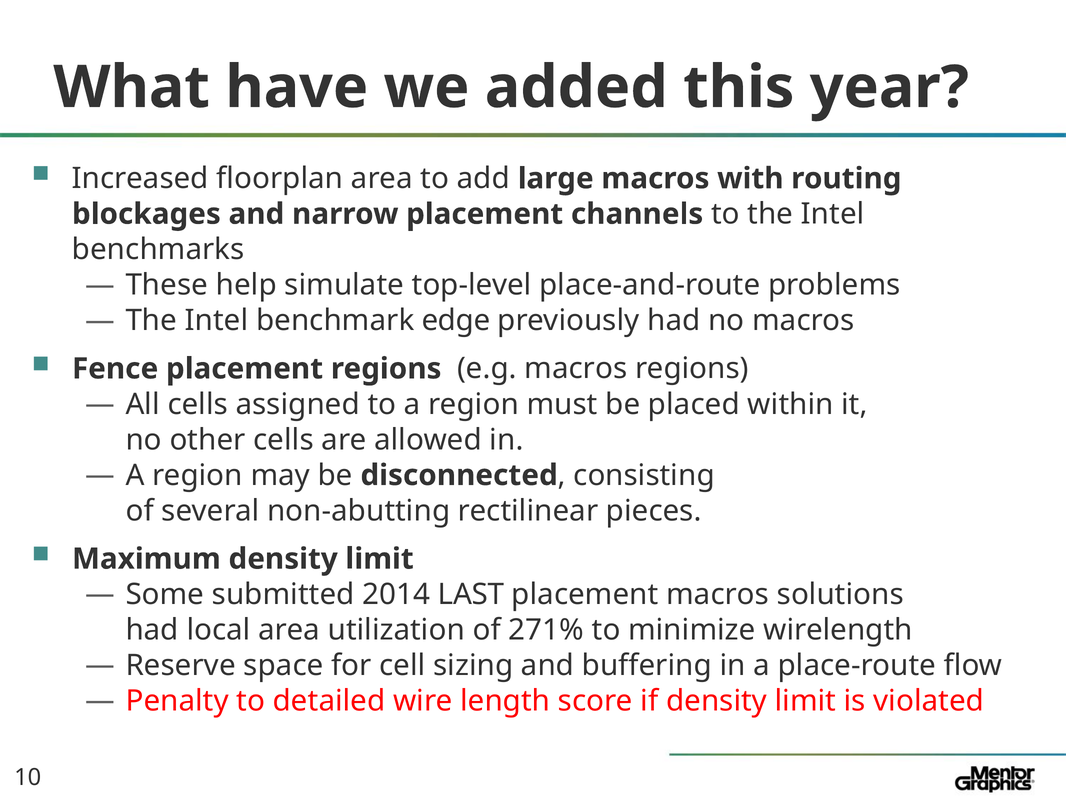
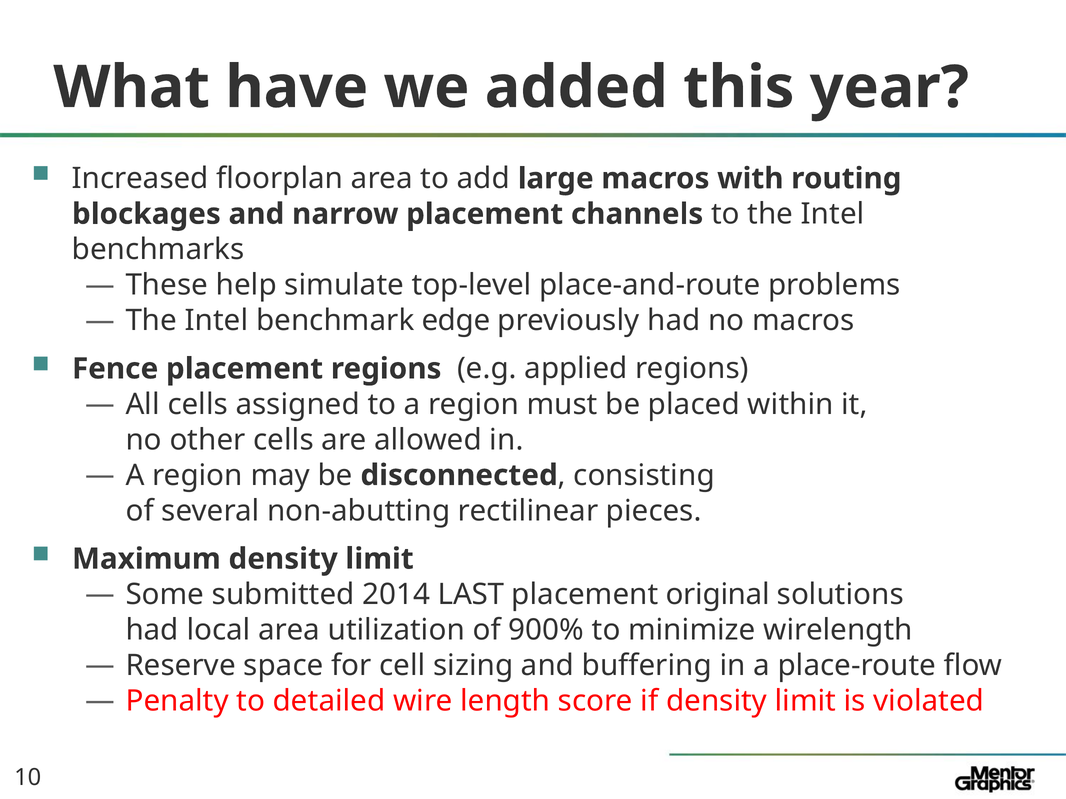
e.g macros: macros -> applied
placement macros: macros -> original
271%: 271% -> 900%
